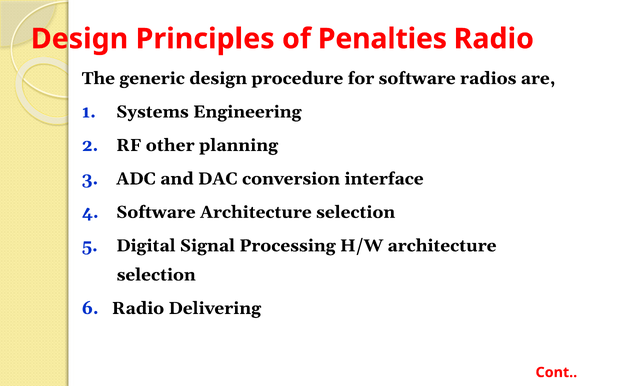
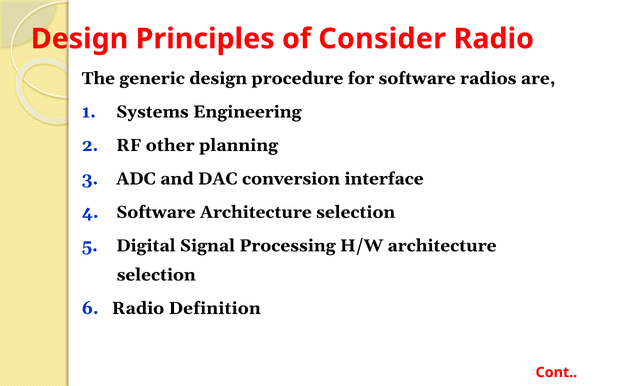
Penalties: Penalties -> Consider
Delivering: Delivering -> Definition
